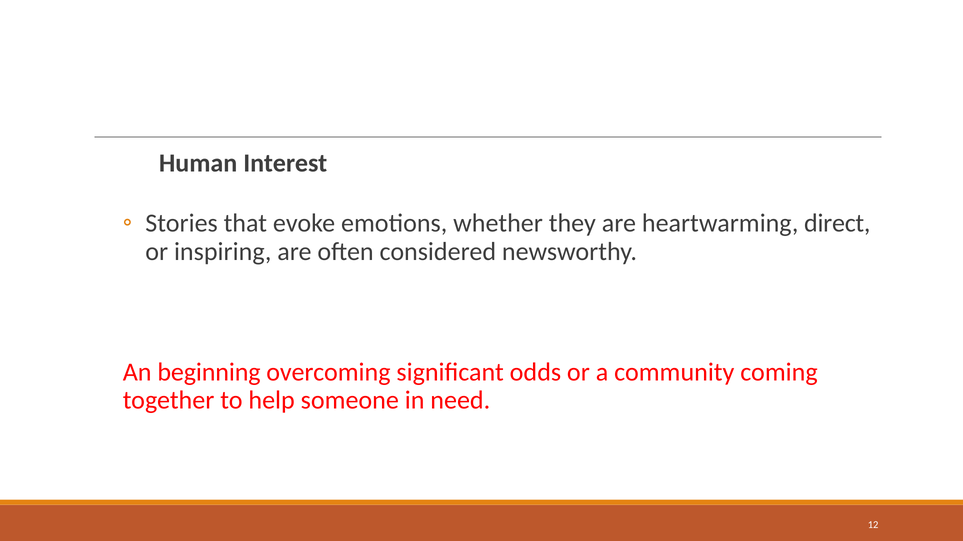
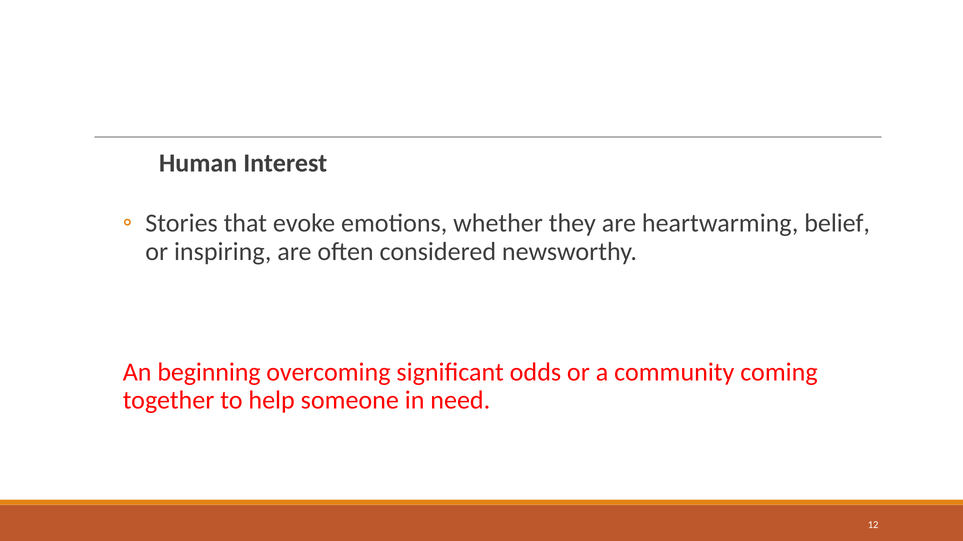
direct: direct -> belief
